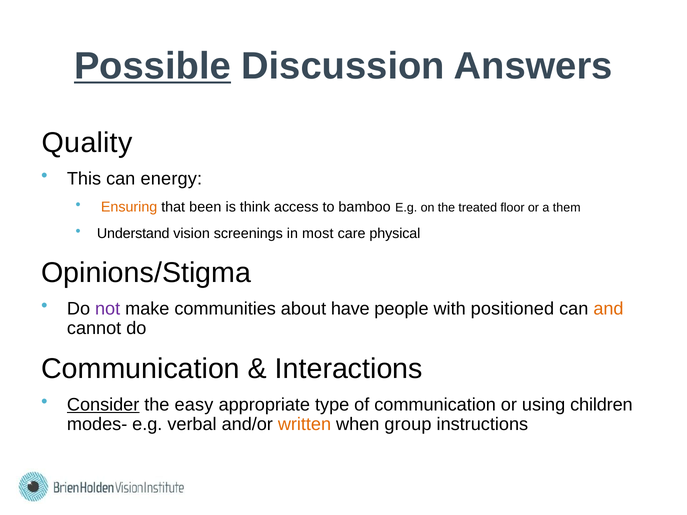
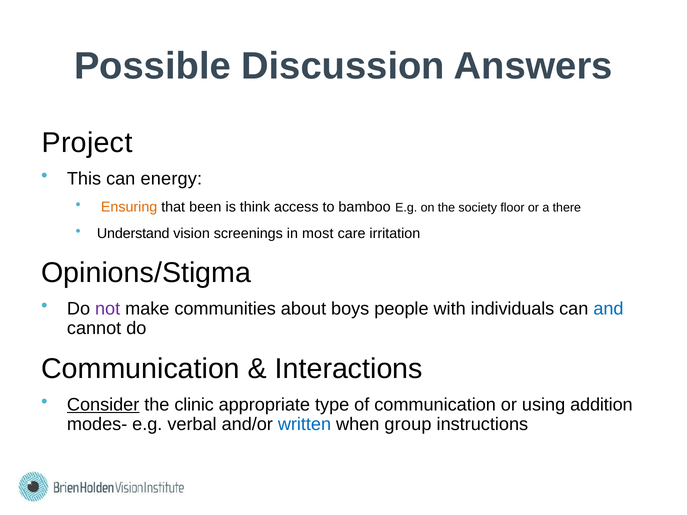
Possible underline: present -> none
Quality: Quality -> Project
treated: treated -> society
them: them -> there
physical: physical -> irritation
have: have -> boys
positioned: positioned -> individuals
and colour: orange -> blue
easy: easy -> clinic
children: children -> addition
written colour: orange -> blue
